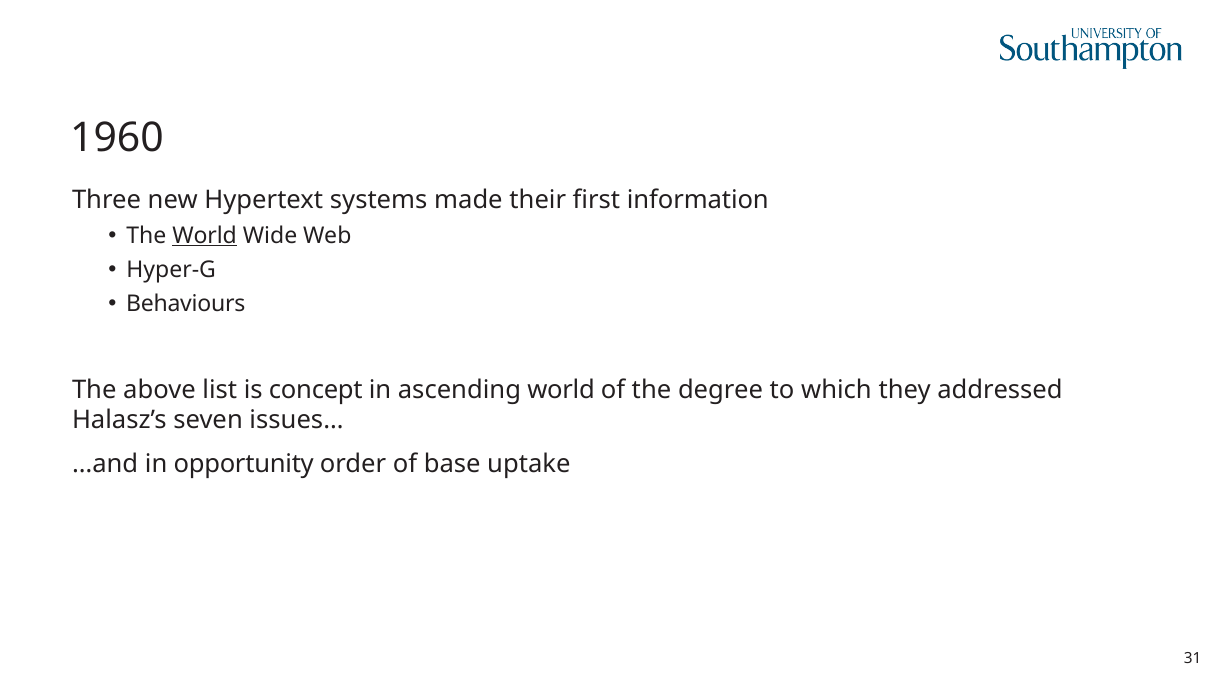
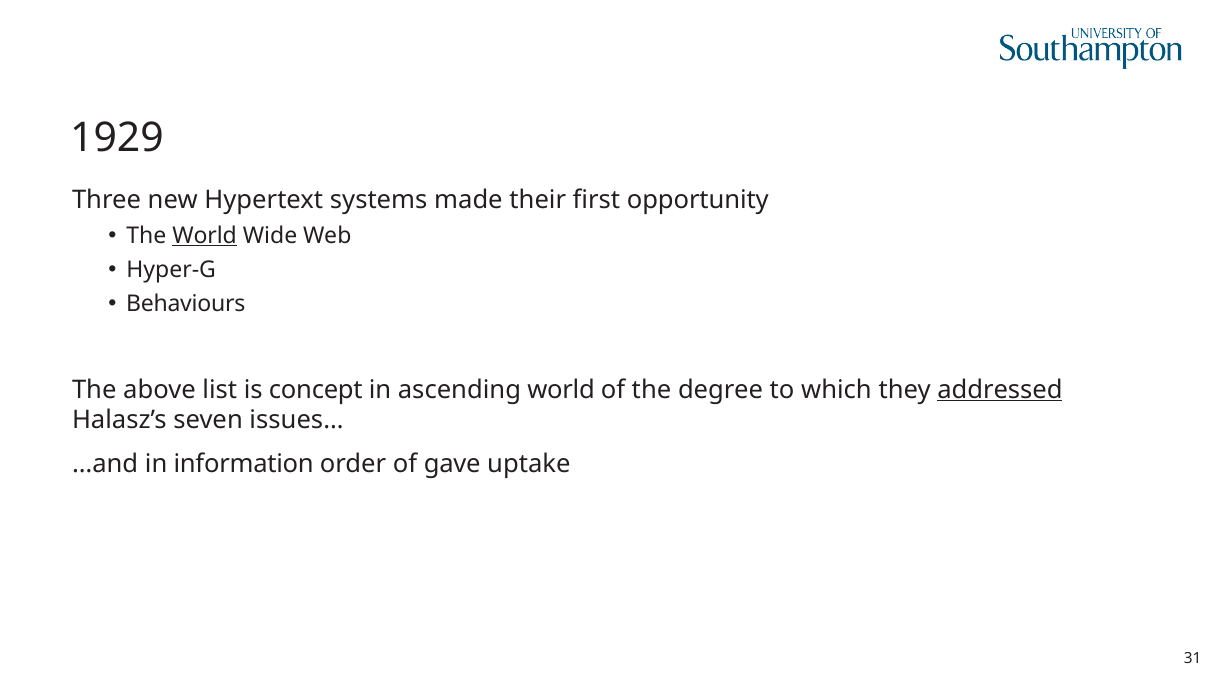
1960: 1960 -> 1929
information: information -> opportunity
addressed underline: none -> present
opportunity: opportunity -> information
base: base -> gave
